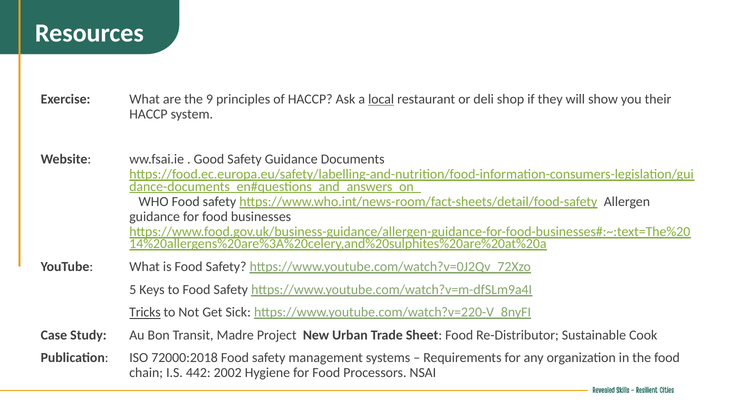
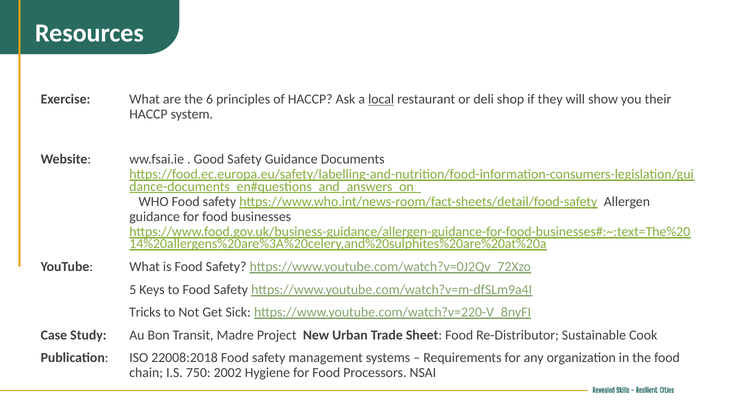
9: 9 -> 6
Tricks underline: present -> none
72000:2018: 72000:2018 -> 22008:2018
442: 442 -> 750
